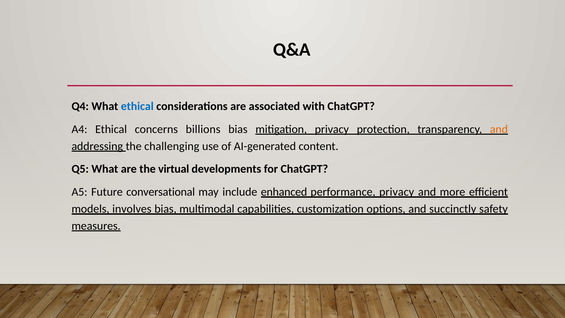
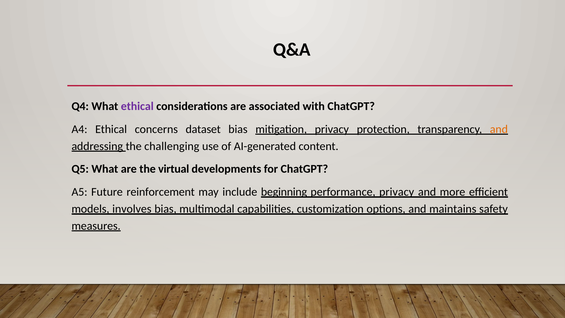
ethical at (137, 106) colour: blue -> purple
billions: billions -> dataset
conversational: conversational -> reinforcement
enhanced: enhanced -> beginning
succinctly: succinctly -> maintains
